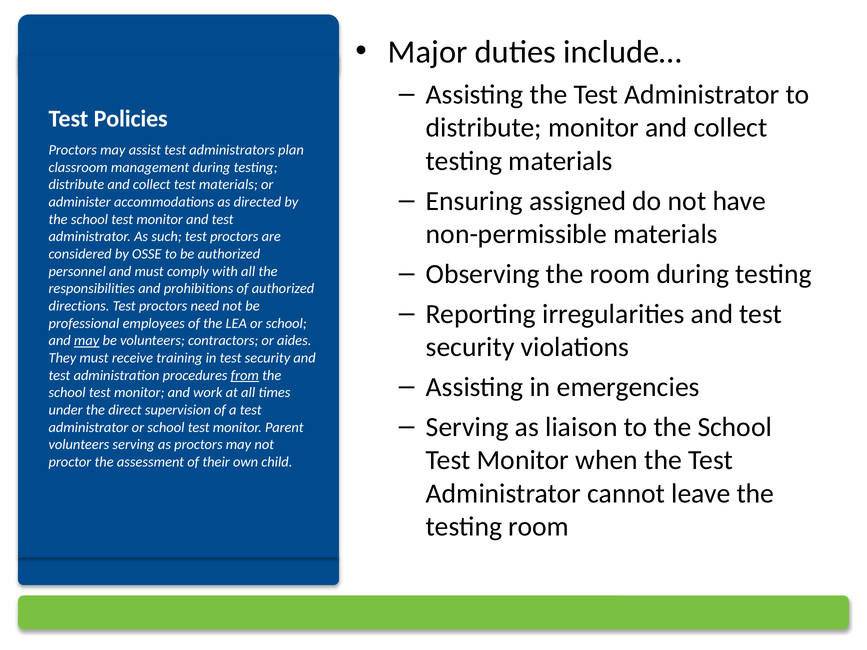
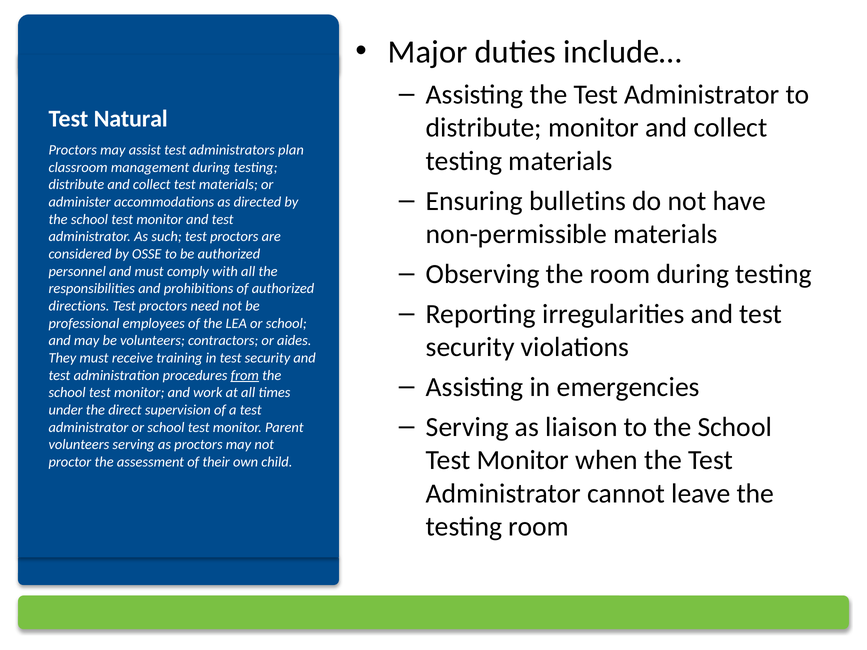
Policies: Policies -> Natural
assigned: assigned -> bulletins
may at (87, 341) underline: present -> none
